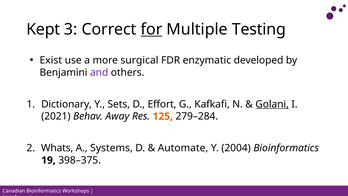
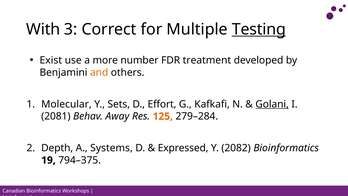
Kept: Kept -> With
for underline: present -> none
Testing underline: none -> present
surgical: surgical -> number
enzymatic: enzymatic -> treatment
and colour: purple -> orange
Dictionary: Dictionary -> Molecular
2021: 2021 -> 2081
Whats: Whats -> Depth
Automate: Automate -> Expressed
2004: 2004 -> 2082
398–375: 398–375 -> 794–375
